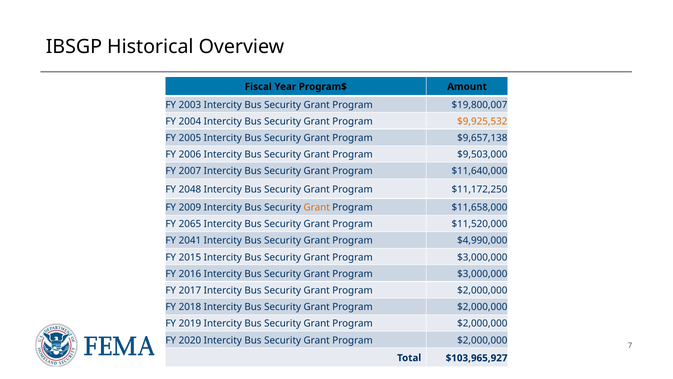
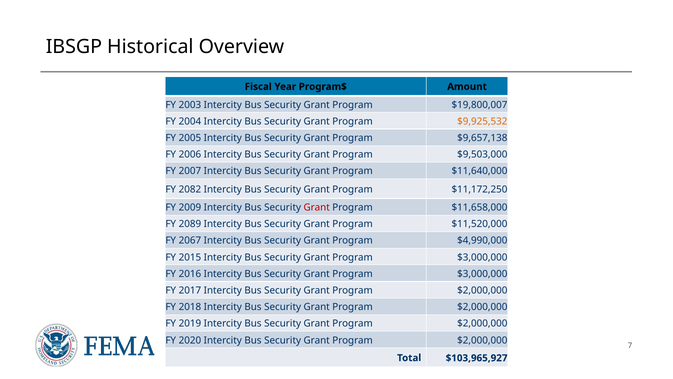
2048: 2048 -> 2082
Grant at (317, 207) colour: orange -> red
2065: 2065 -> 2089
2041: 2041 -> 2067
